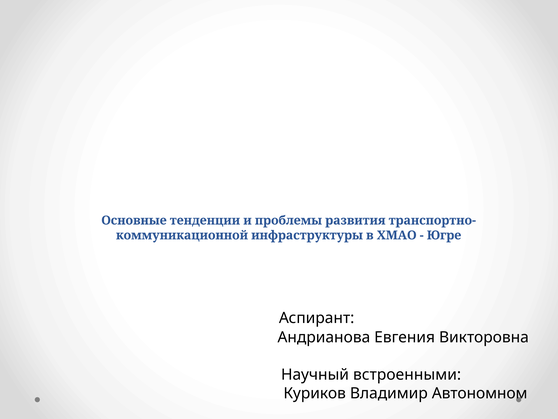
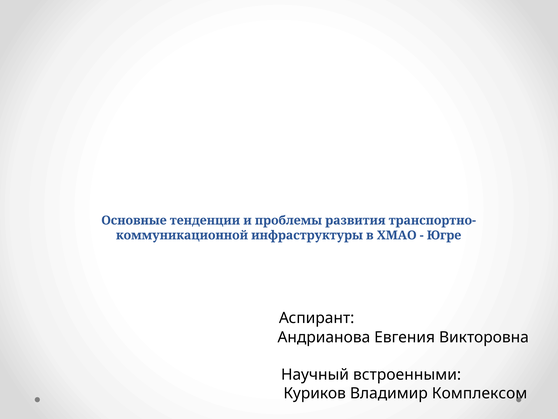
Автономном: Автономном -> Комплексом
